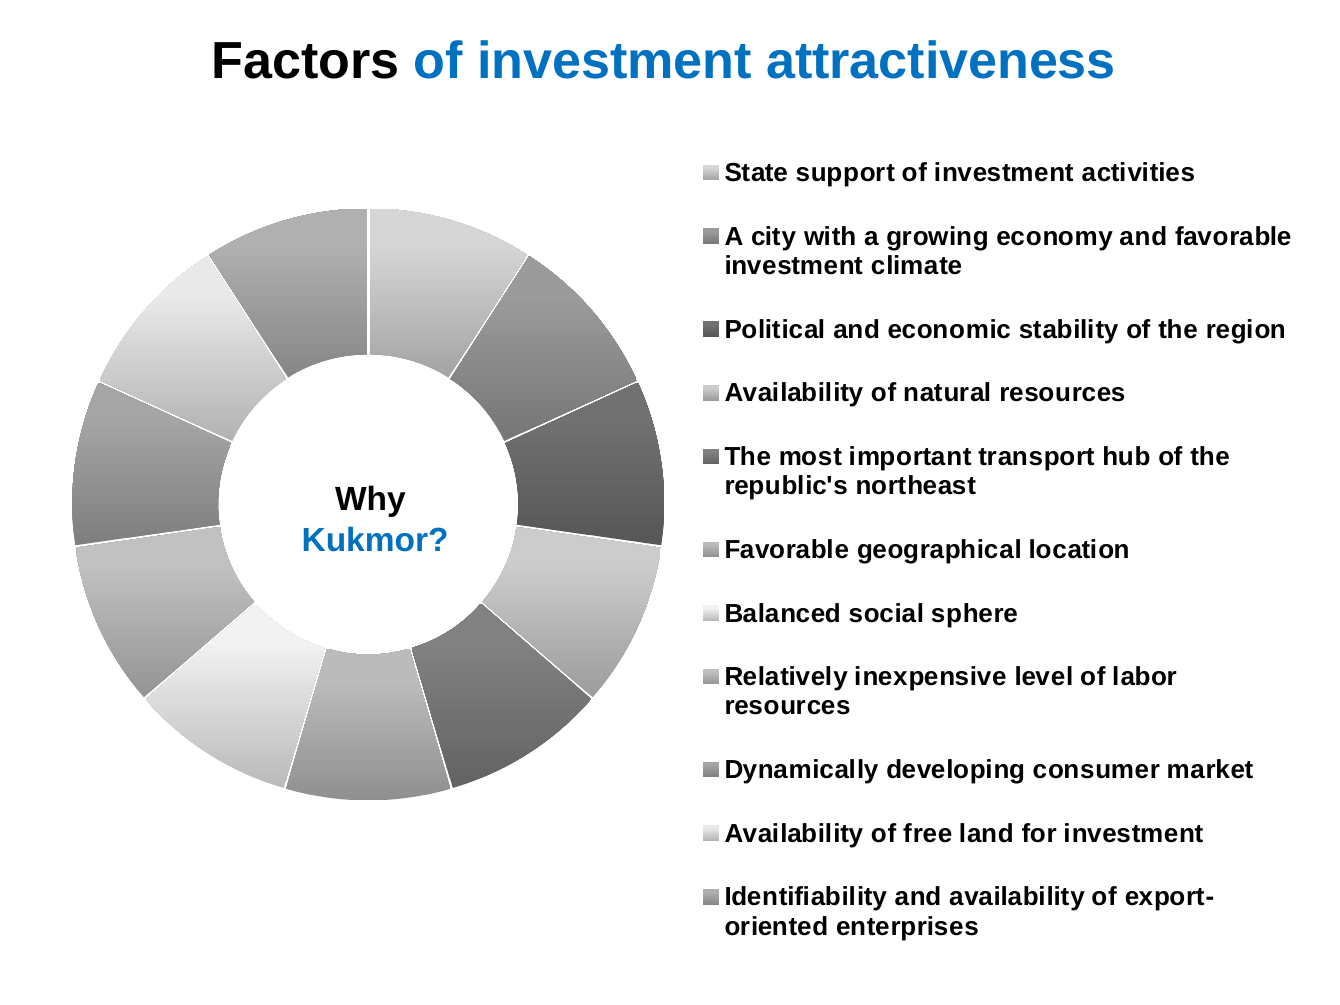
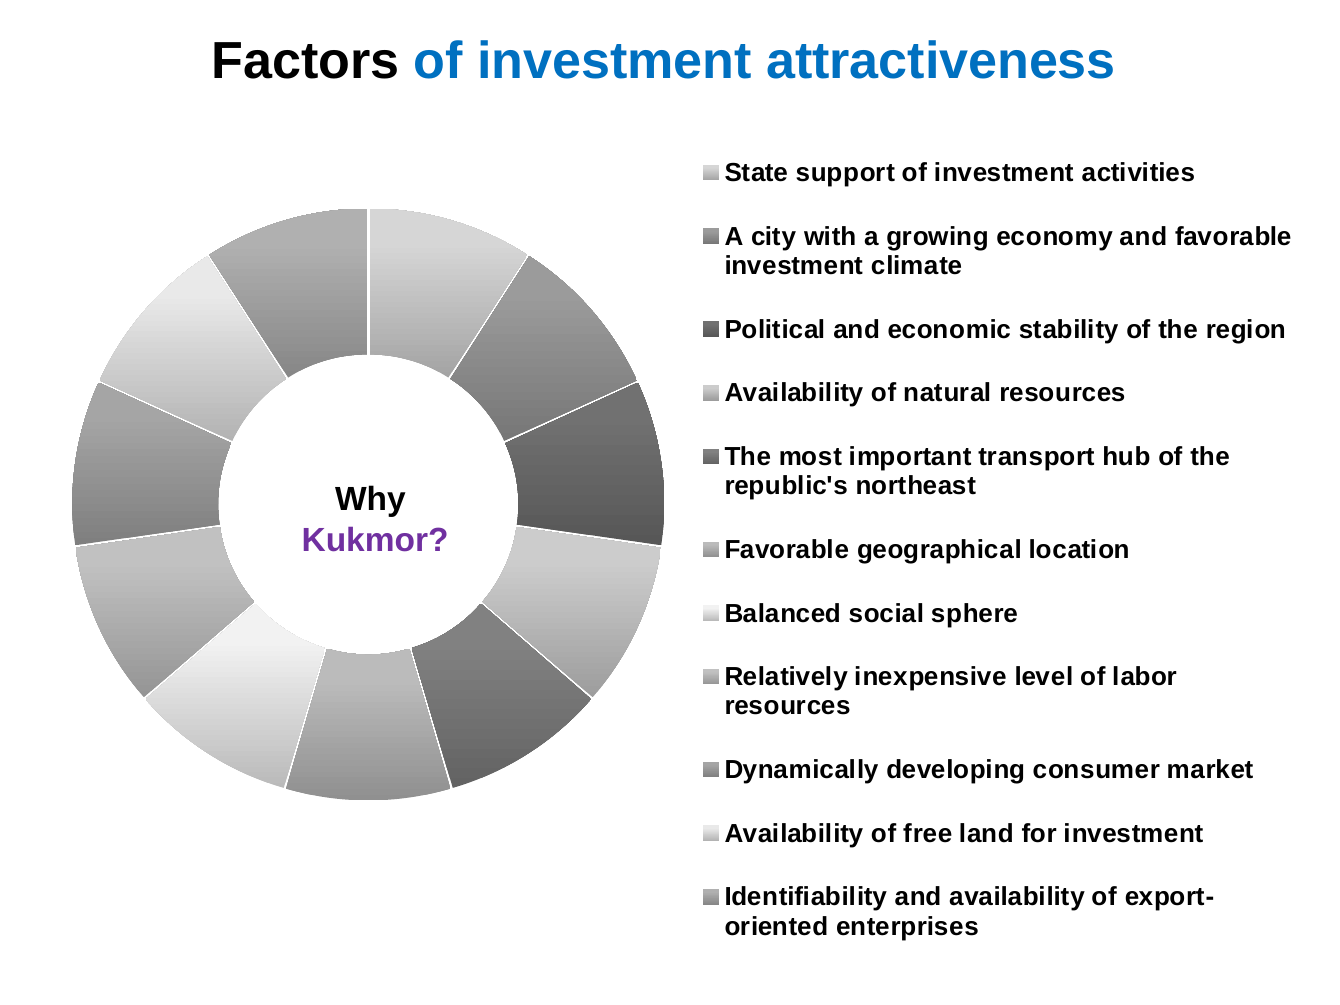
Kukmor colour: blue -> purple
